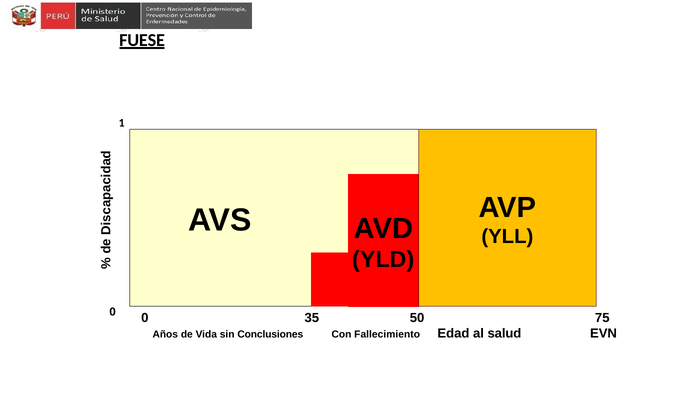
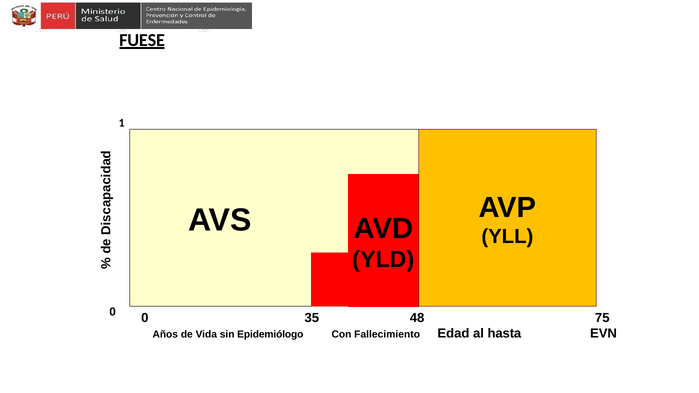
50: 50 -> 48
Conclusiones: Conclusiones -> Epidemiólogo
salud: salud -> hasta
